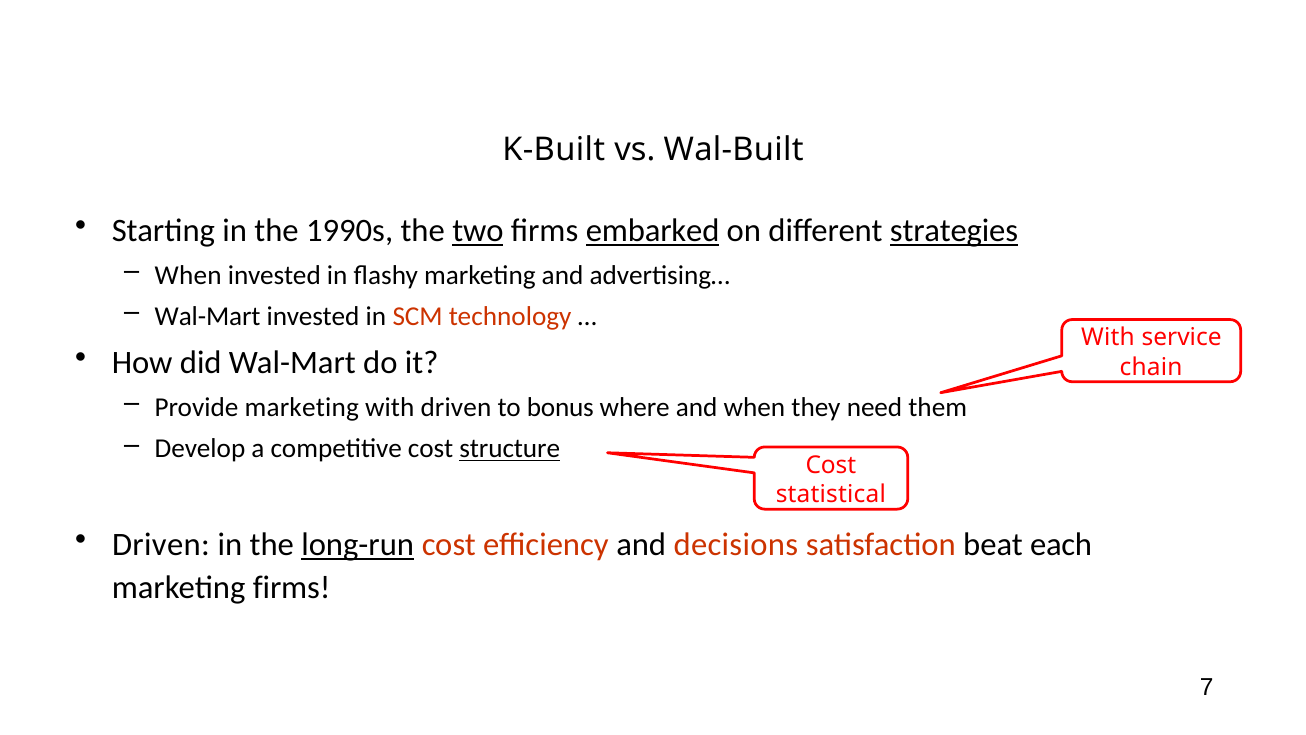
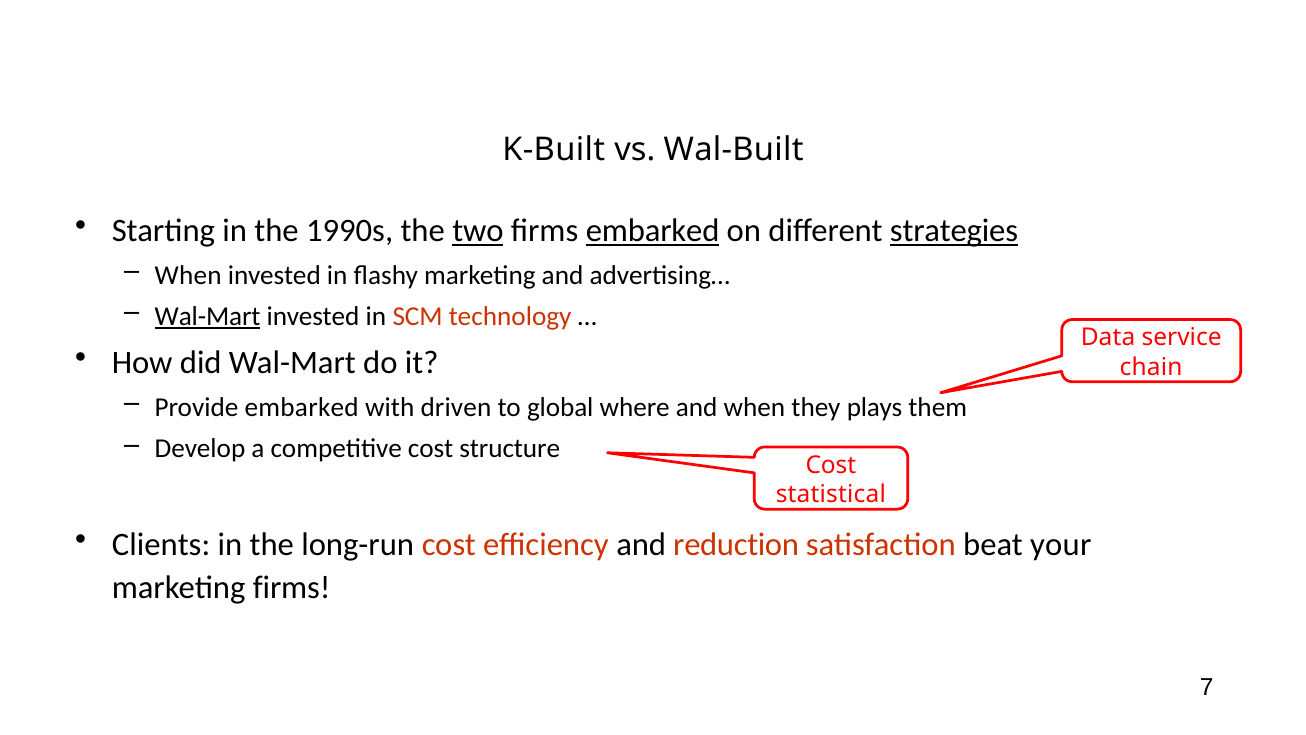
Wal-Mart at (208, 316) underline: none -> present
With at (1108, 337): With -> Data
Provide marketing: marketing -> embarked
bonus: bonus -> global
need: need -> plays
structure underline: present -> none
Driven at (161, 545): Driven -> Clients
long-run underline: present -> none
decisions: decisions -> reduction
each: each -> your
